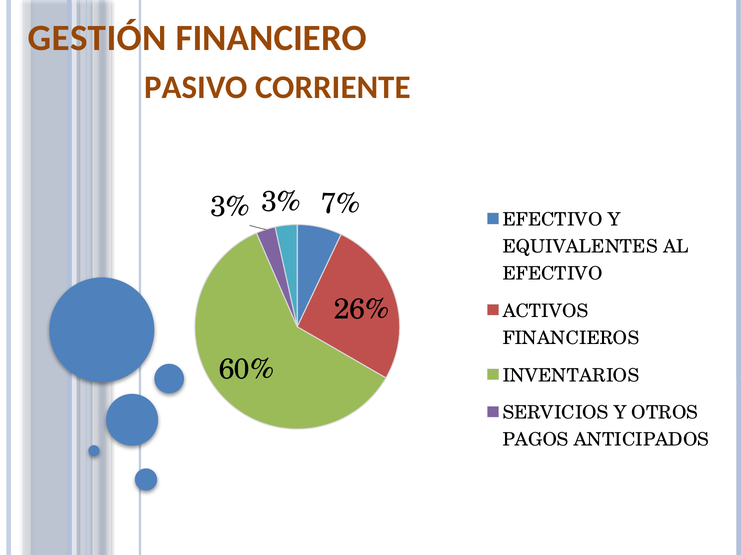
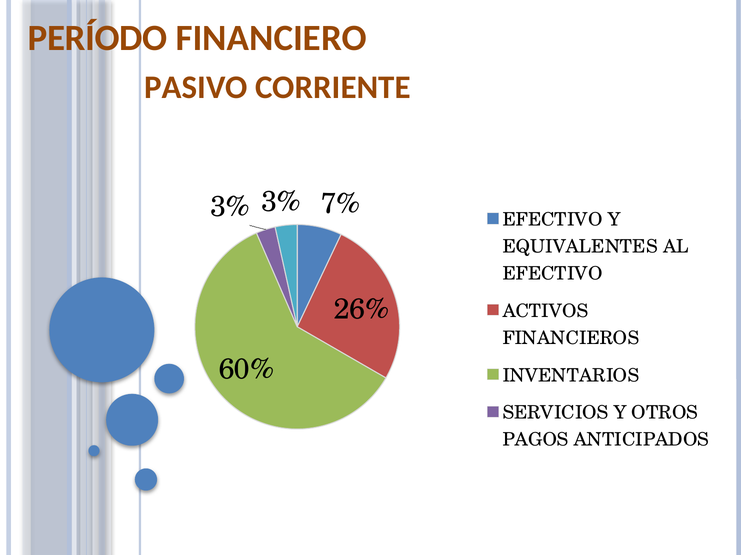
GESTIÓN: GESTIÓN -> PERÍODO
